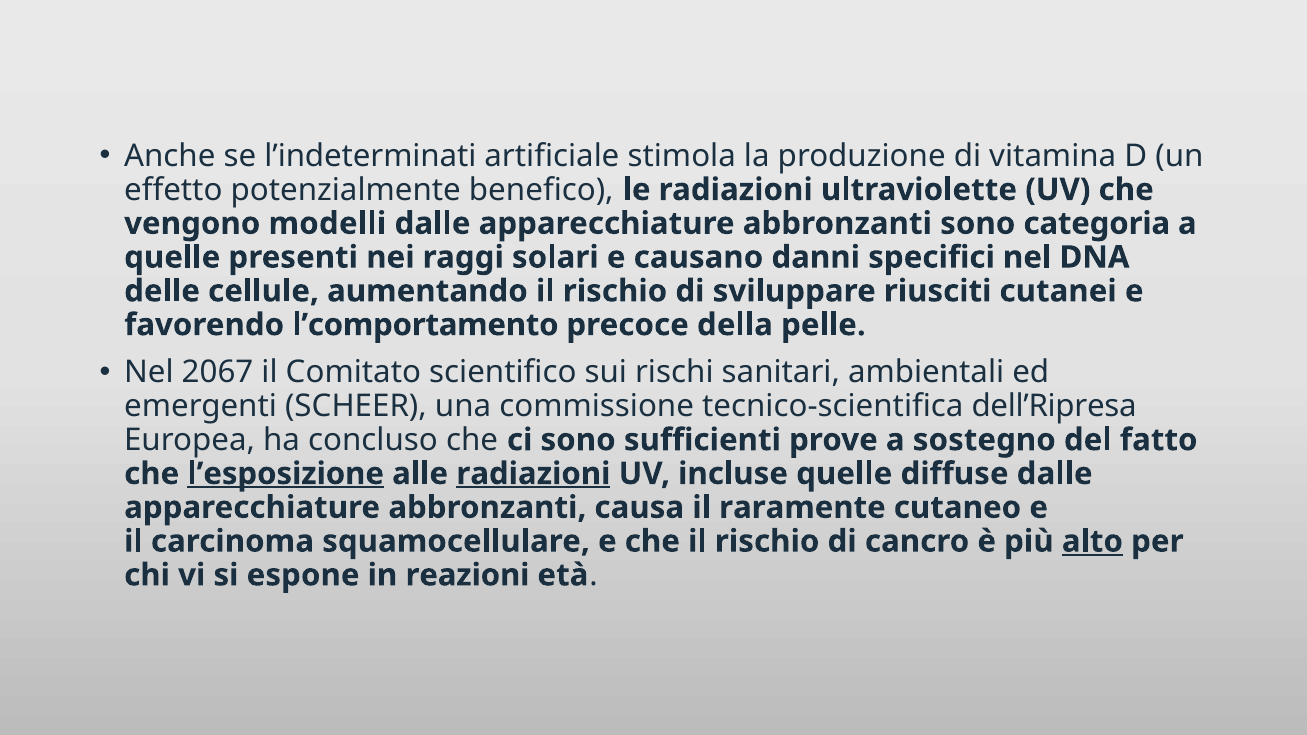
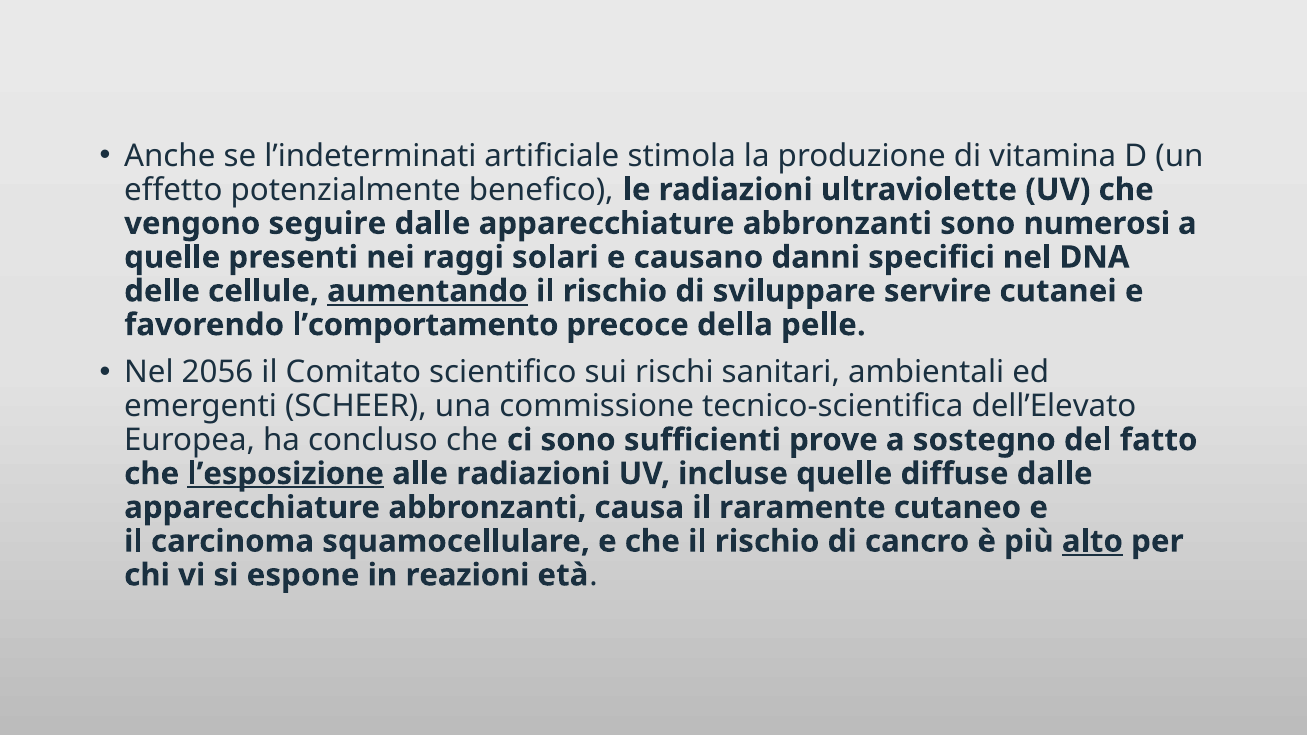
modelli: modelli -> seguire
categoria: categoria -> numerosi
aumentando underline: none -> present
riusciti: riusciti -> servire
2067: 2067 -> 2056
dell’Ripresa: dell’Ripresa -> dell’Elevato
radiazioni at (533, 474) underline: present -> none
